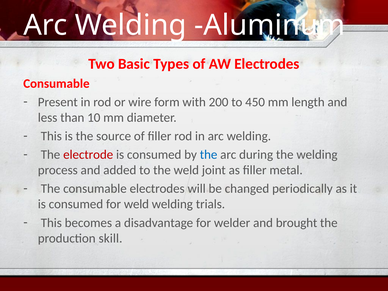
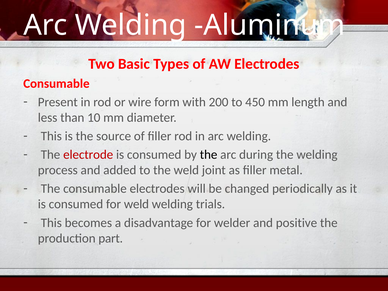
the at (209, 155) colour: blue -> black
brought: brought -> positive
skill: skill -> part
